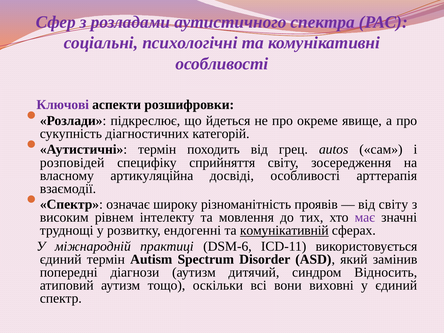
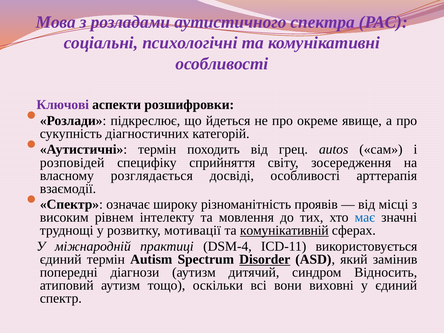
Сфер: Сфер -> Мова
артикуляційна: артикуляційна -> розглядається
від світу: світу -> місці
має colour: purple -> blue
ендогенні: ендогенні -> мотивації
DSM-6: DSM-6 -> DSM-4
Disorder underline: none -> present
